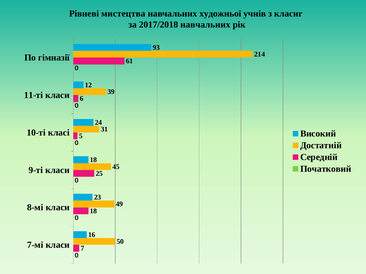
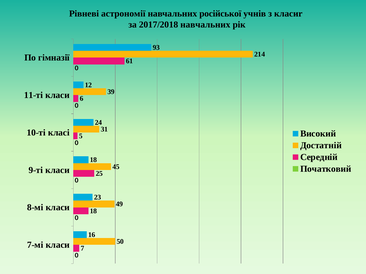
мистецтва: мистецтва -> астрономії
художньої: художньої -> російської
